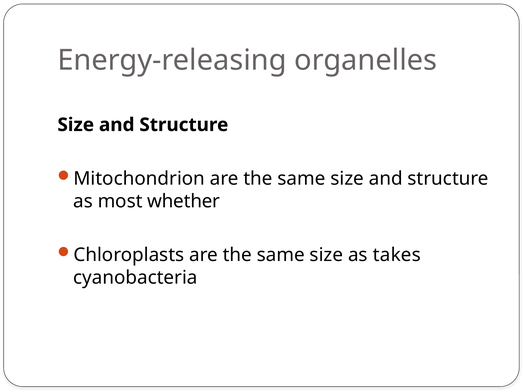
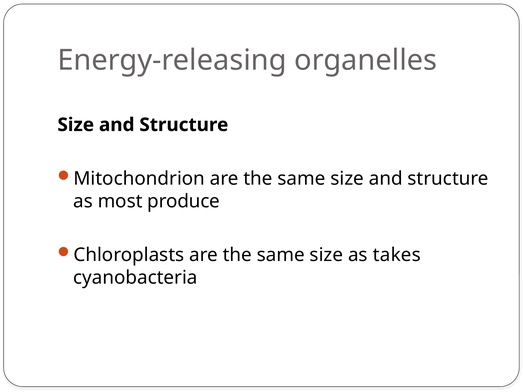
whether: whether -> produce
